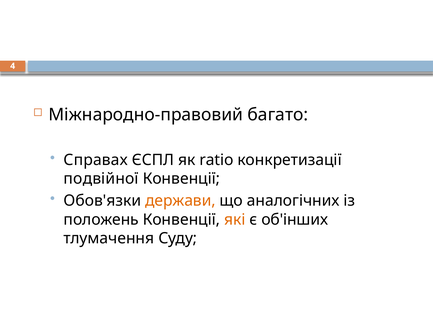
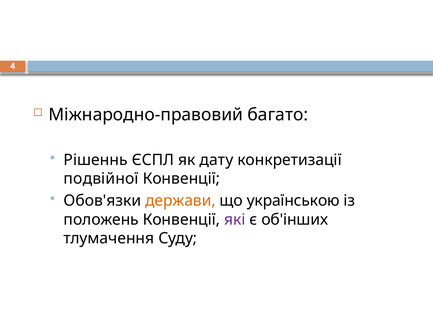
Справах: Справах -> Рішеннь
ratio: ratio -> дату
аналогічних: аналогічних -> українською
які colour: orange -> purple
